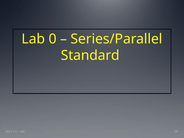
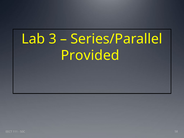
0: 0 -> 3
Standard: Standard -> Provided
